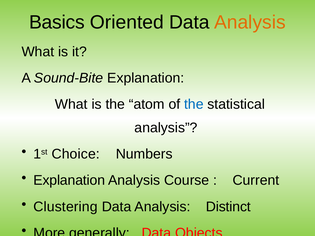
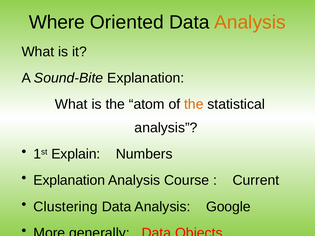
Basics: Basics -> Where
the at (194, 104) colour: blue -> orange
Choice: Choice -> Explain
Distinct: Distinct -> Google
